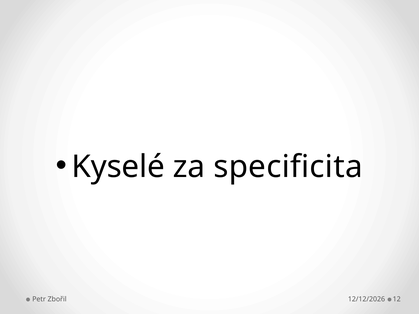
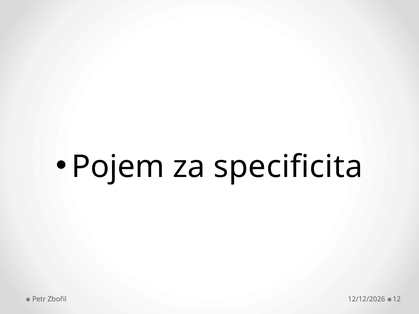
Kyselé: Kyselé -> Pojem
